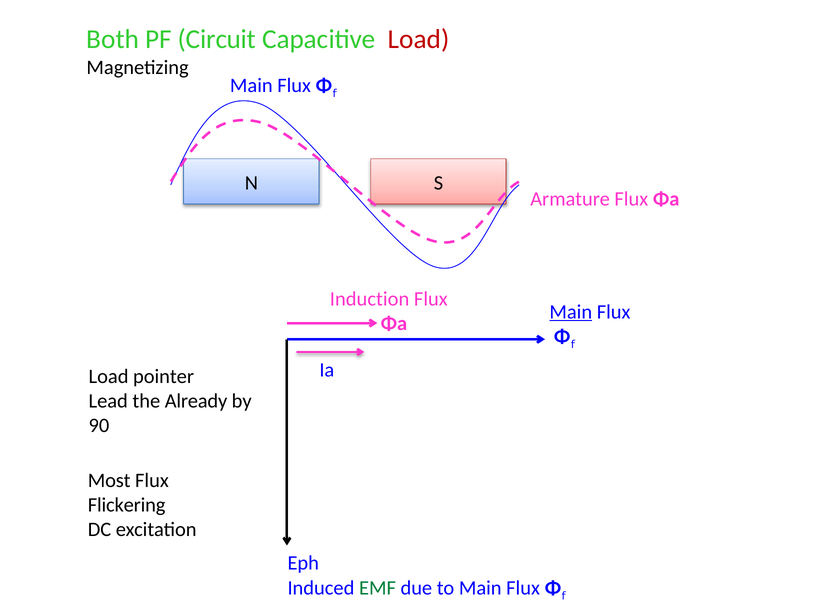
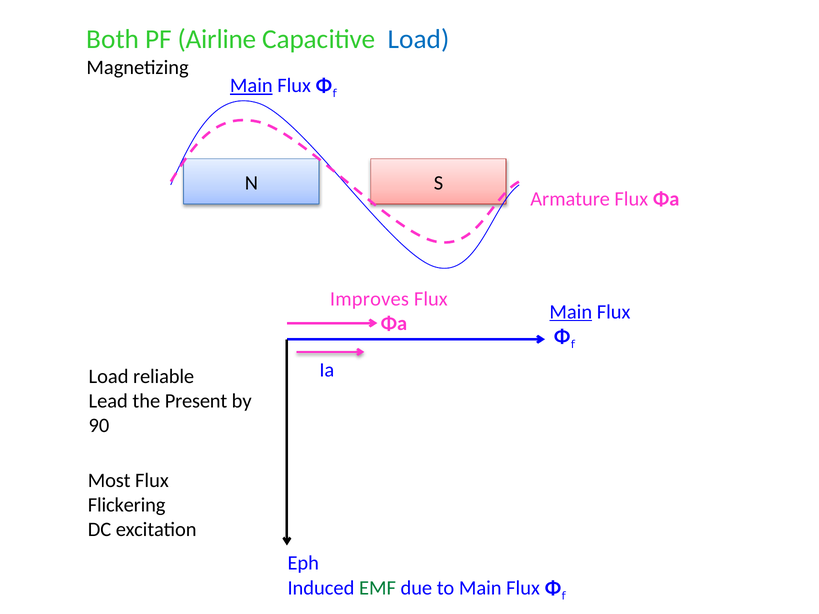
Circuit: Circuit -> Airline
Load at (419, 39) colour: red -> blue
Main at (251, 85) underline: none -> present
Induction: Induction -> Improves
pointer: pointer -> reliable
Already: Already -> Present
